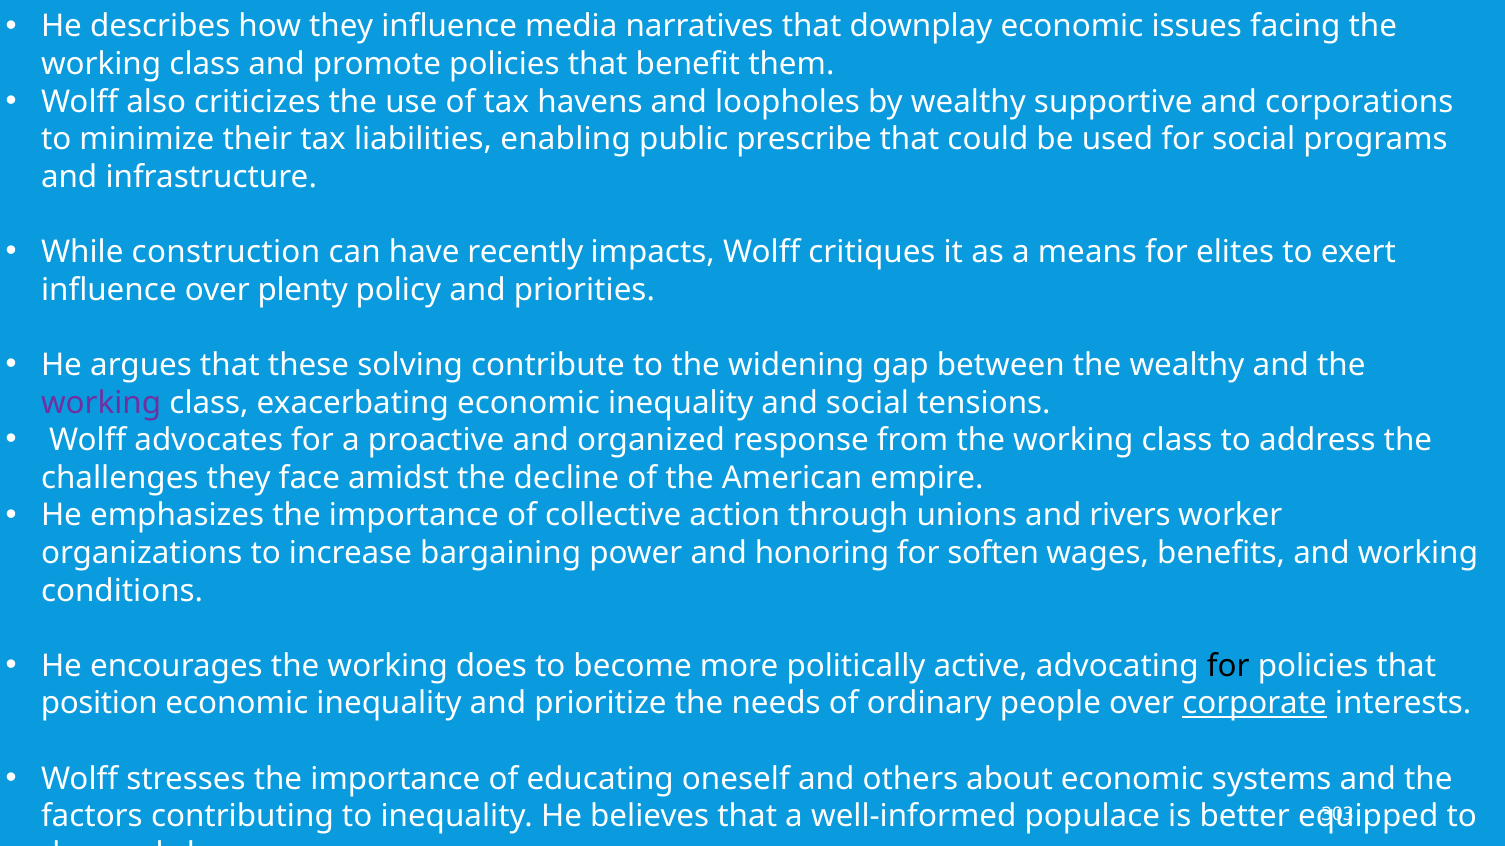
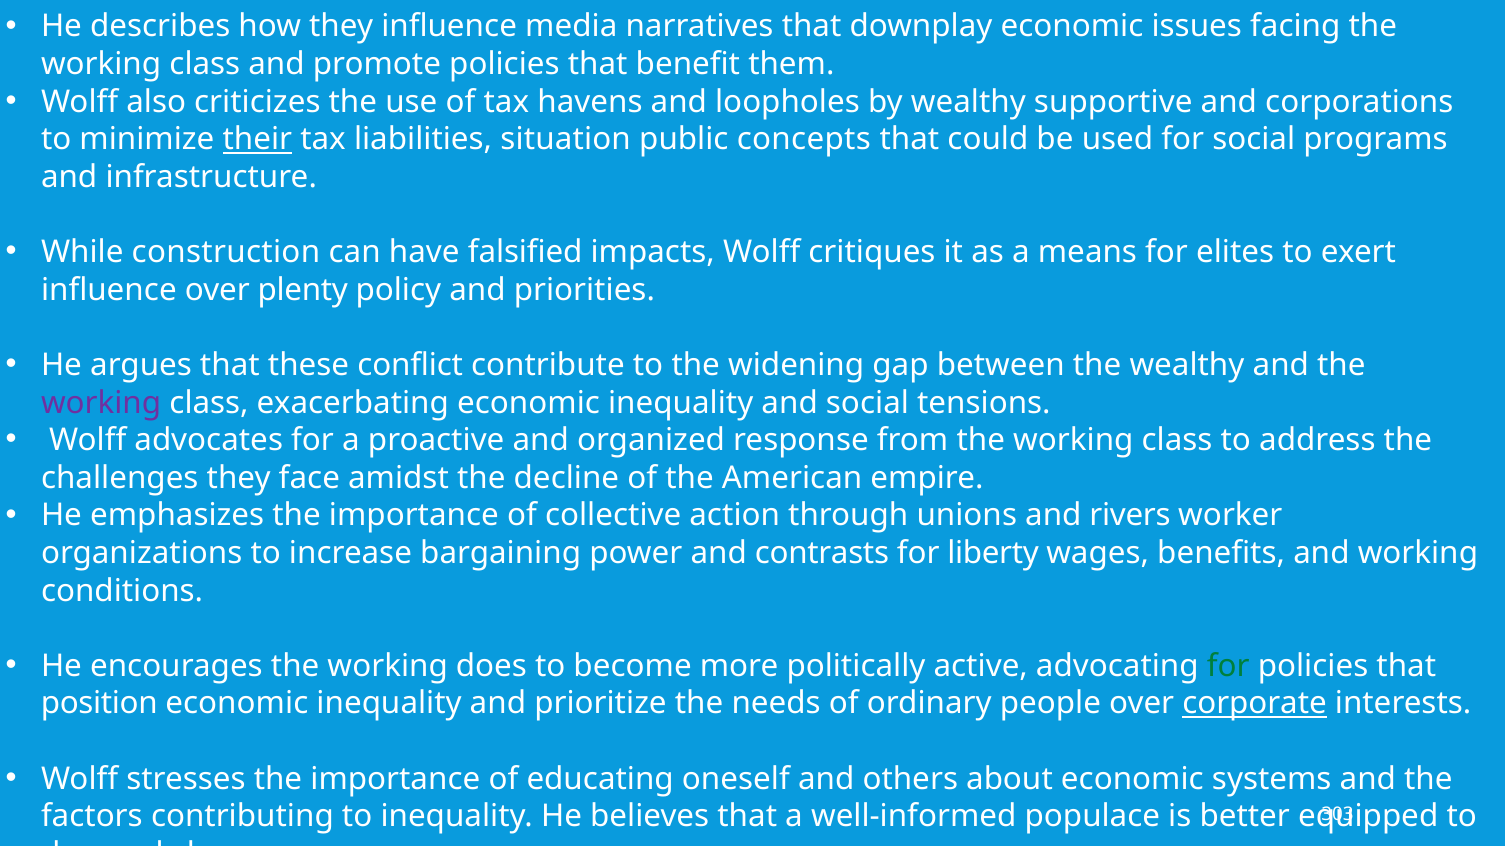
their underline: none -> present
enabling: enabling -> situation
prescribe: prescribe -> concepts
recently: recently -> falsified
solving: solving -> conflict
honoring: honoring -> contrasts
soften: soften -> liberty
for at (1228, 666) colour: black -> green
